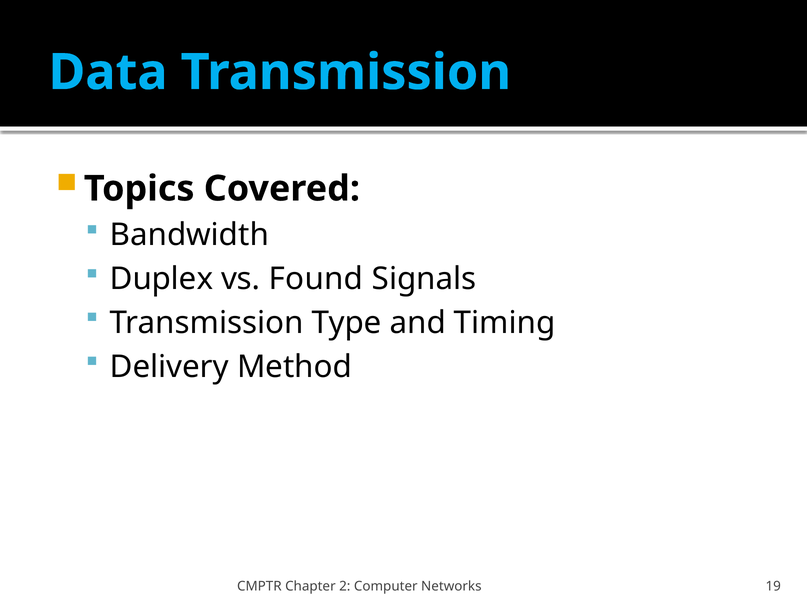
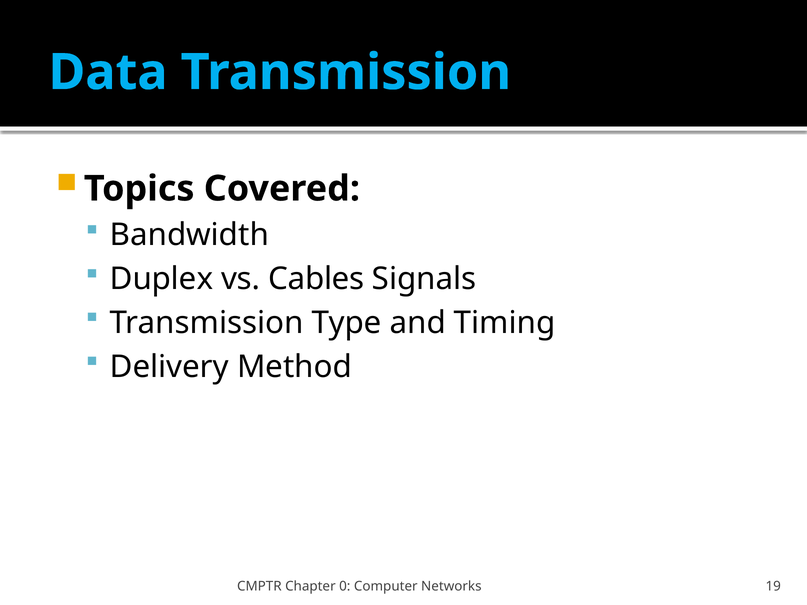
Found: Found -> Cables
2: 2 -> 0
